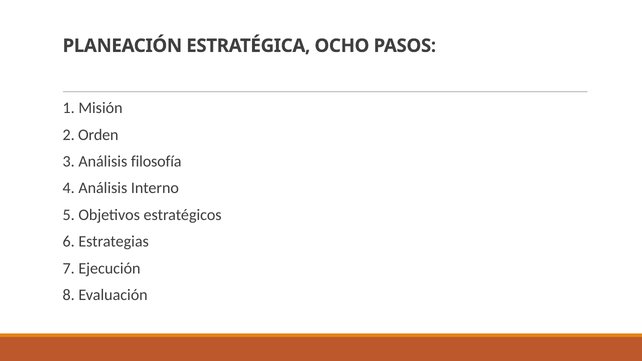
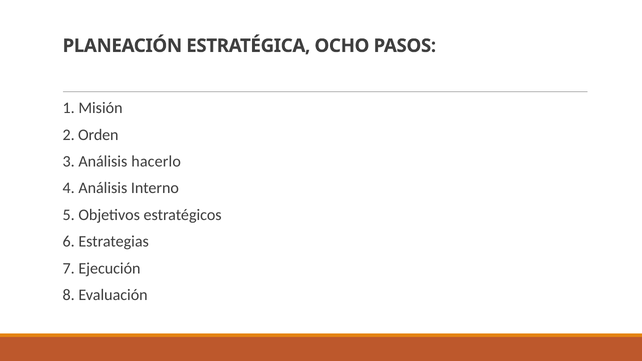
filosofía: filosofía -> hacerlo
